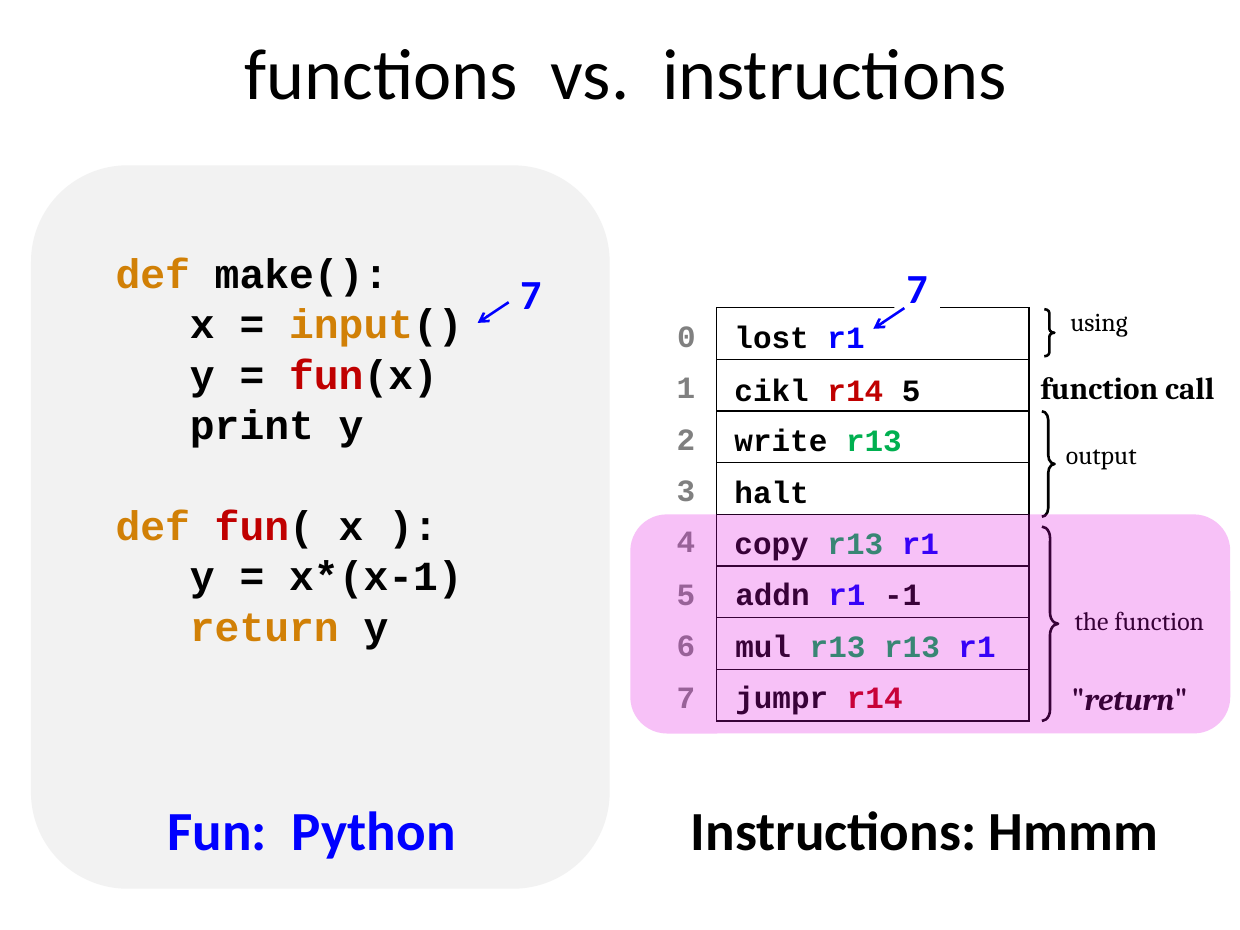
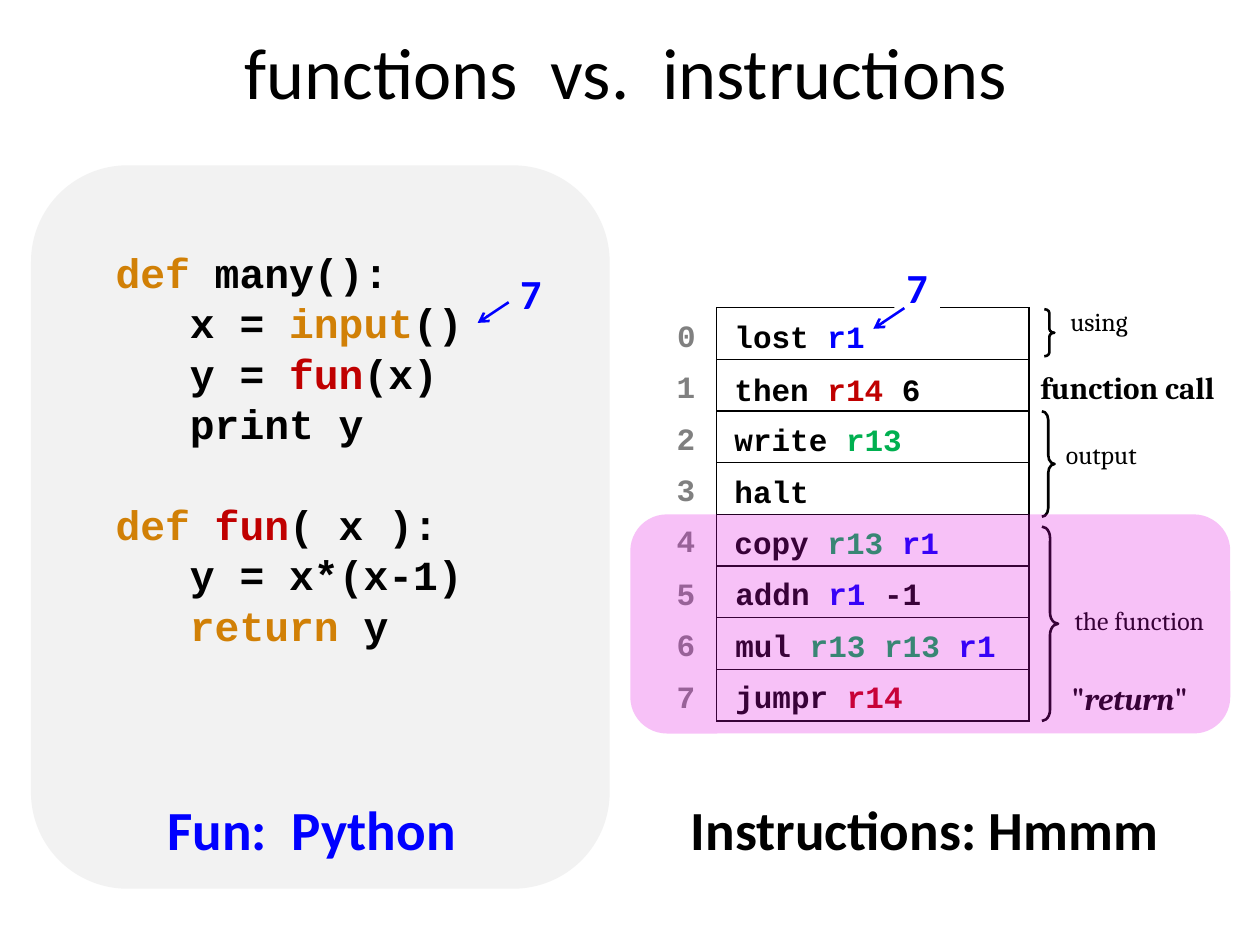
make(: make( -> many(
cikl: cikl -> then
r14 5: 5 -> 6
